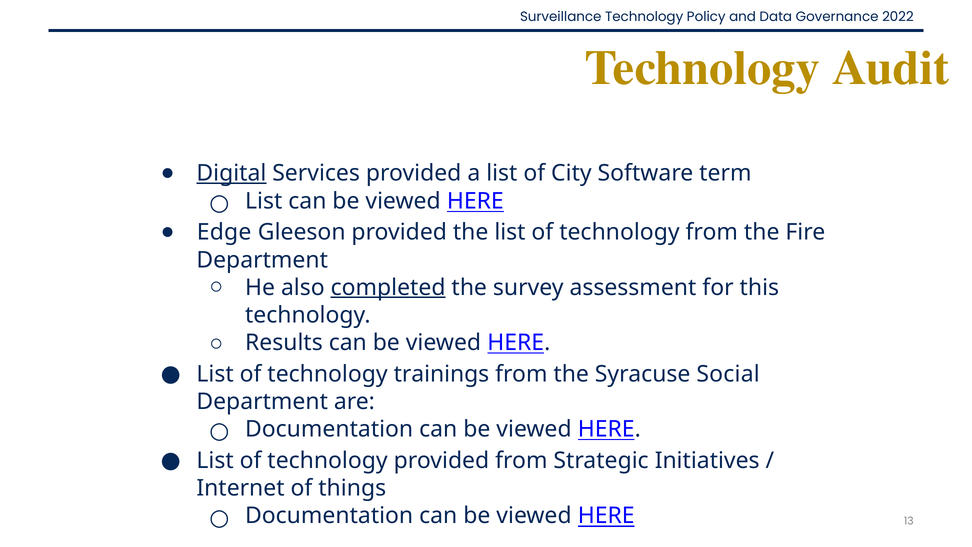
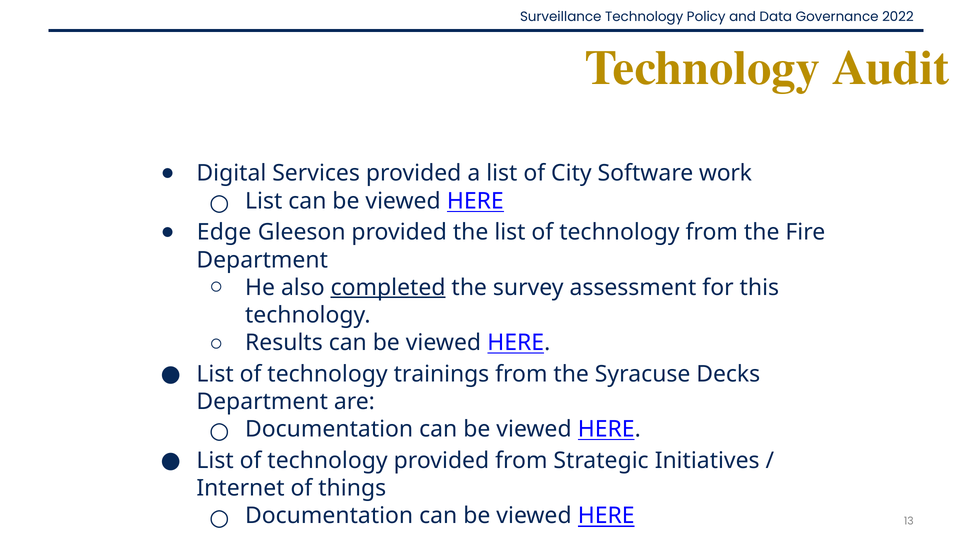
Digital underline: present -> none
term: term -> work
Social: Social -> Decks
